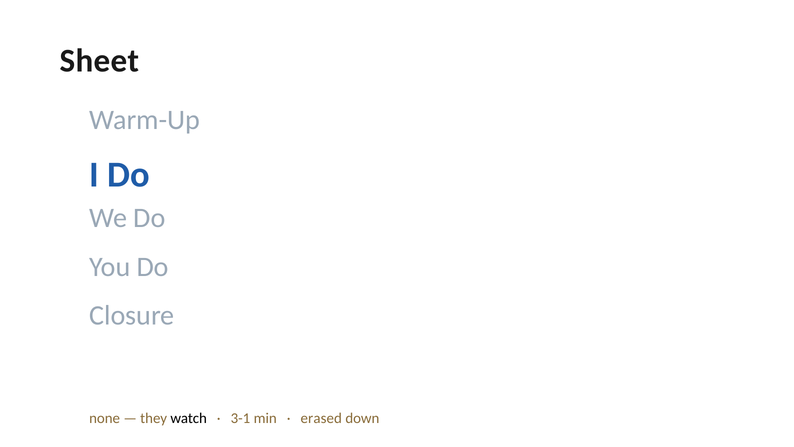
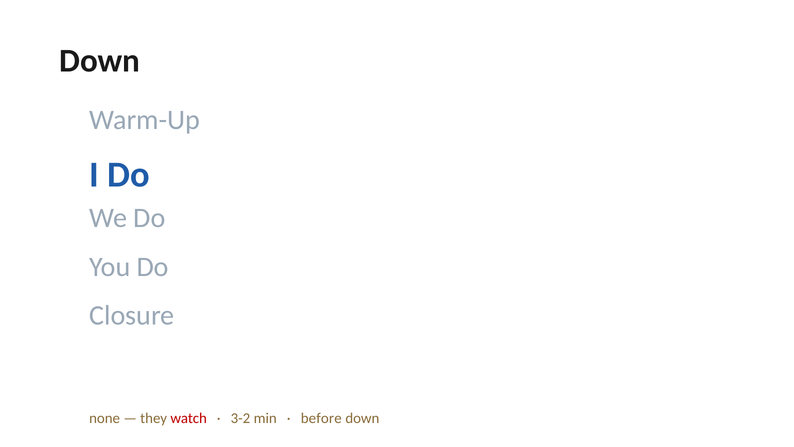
Sheet at (99, 61): Sheet -> Down
watch colour: black -> red
3-1: 3-1 -> 3-2
erased: erased -> before
